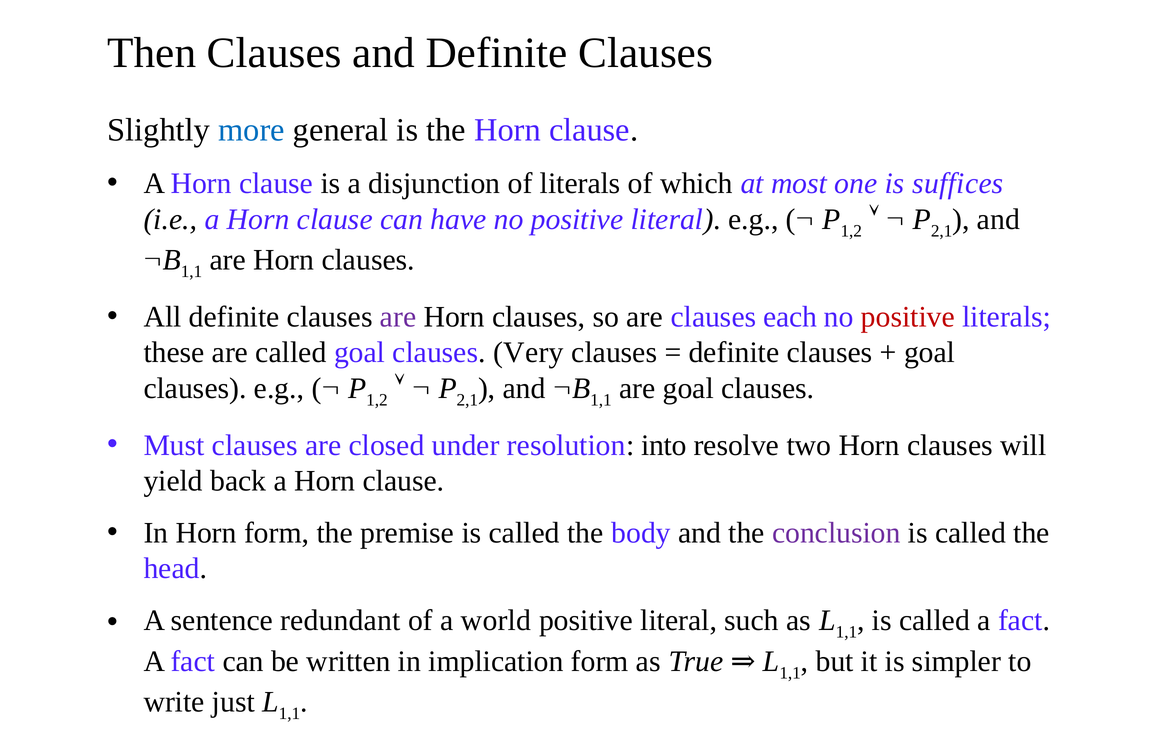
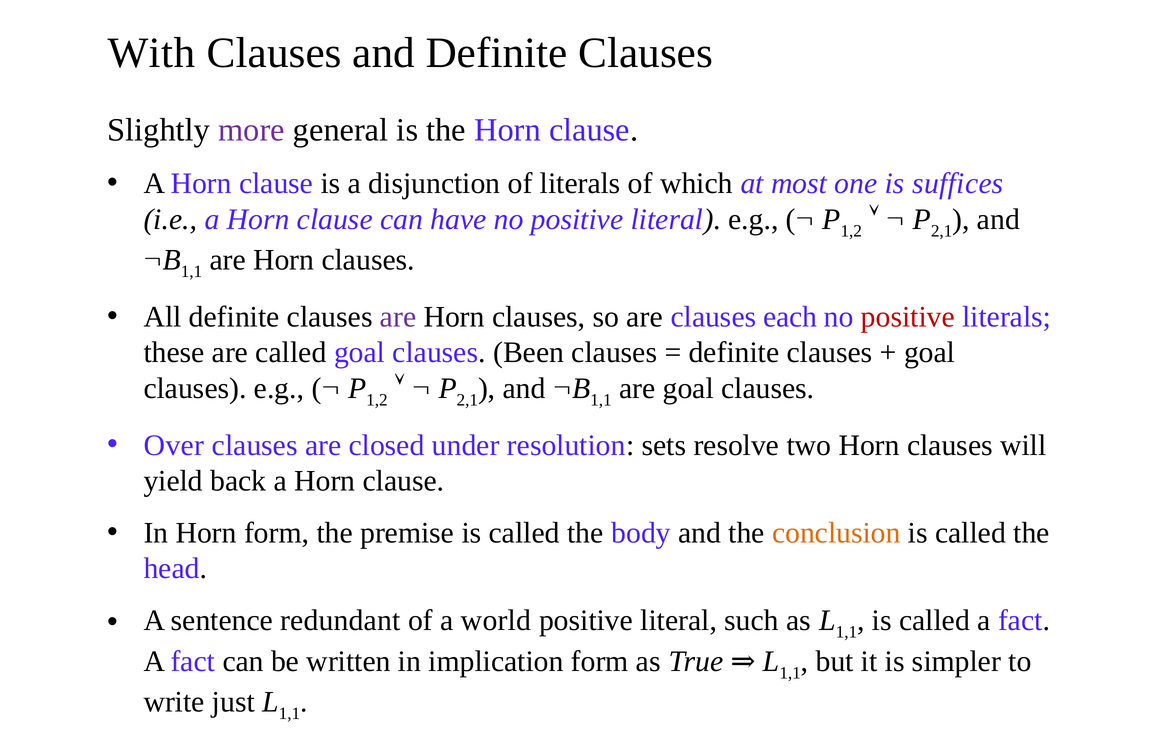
Then: Then -> With
more colour: blue -> purple
Very: Very -> Been
Must: Must -> Over
into: into -> sets
conclusion colour: purple -> orange
